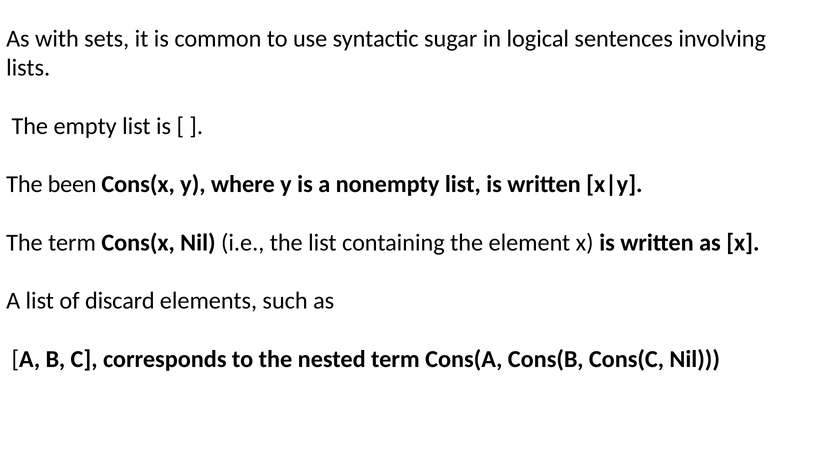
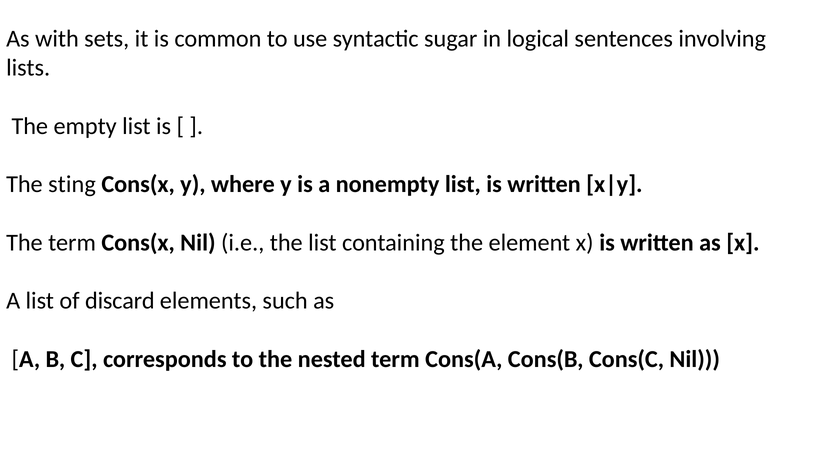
been: been -> sting
